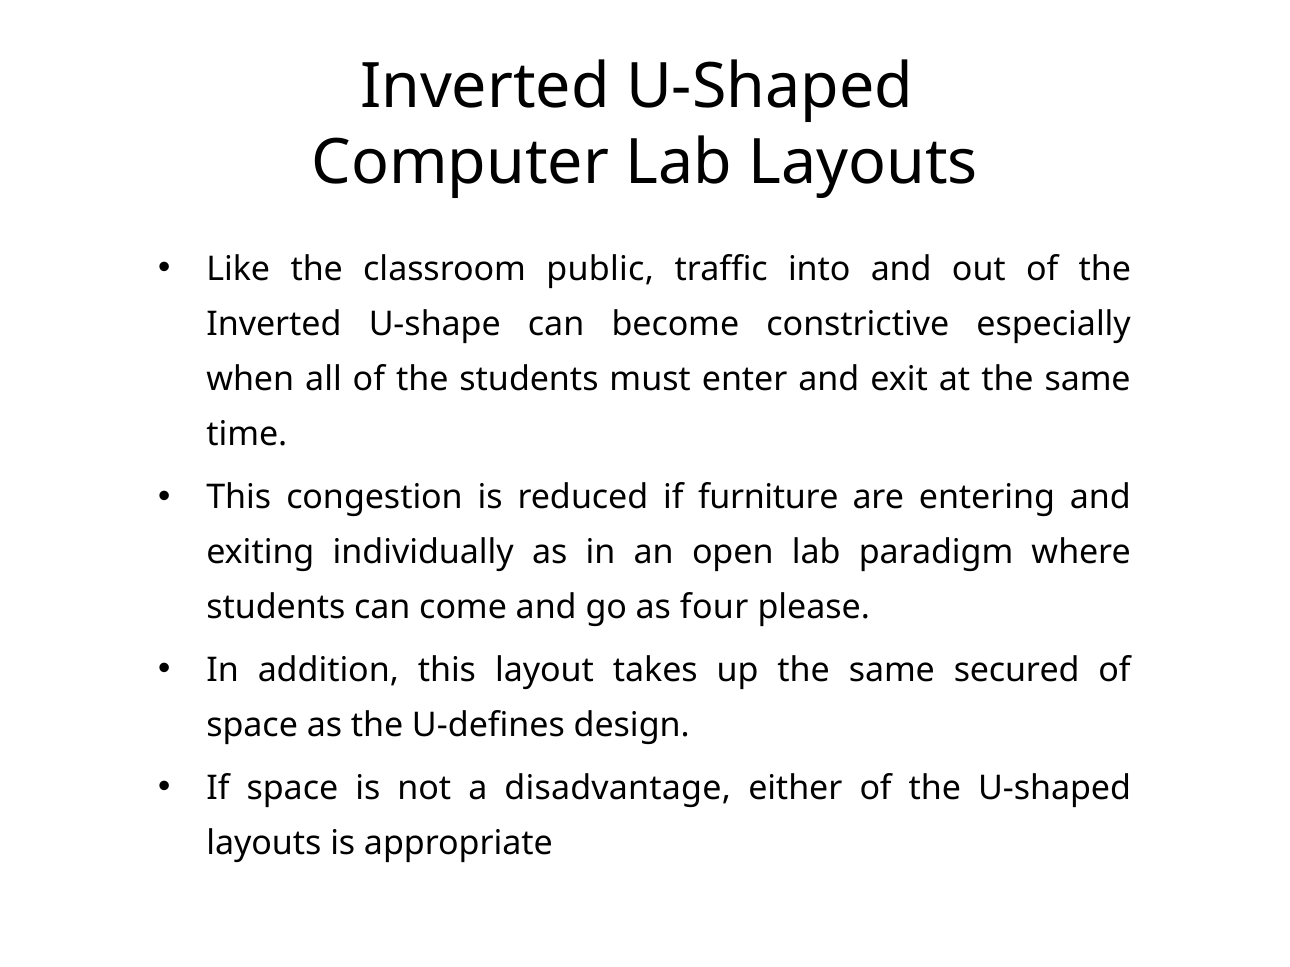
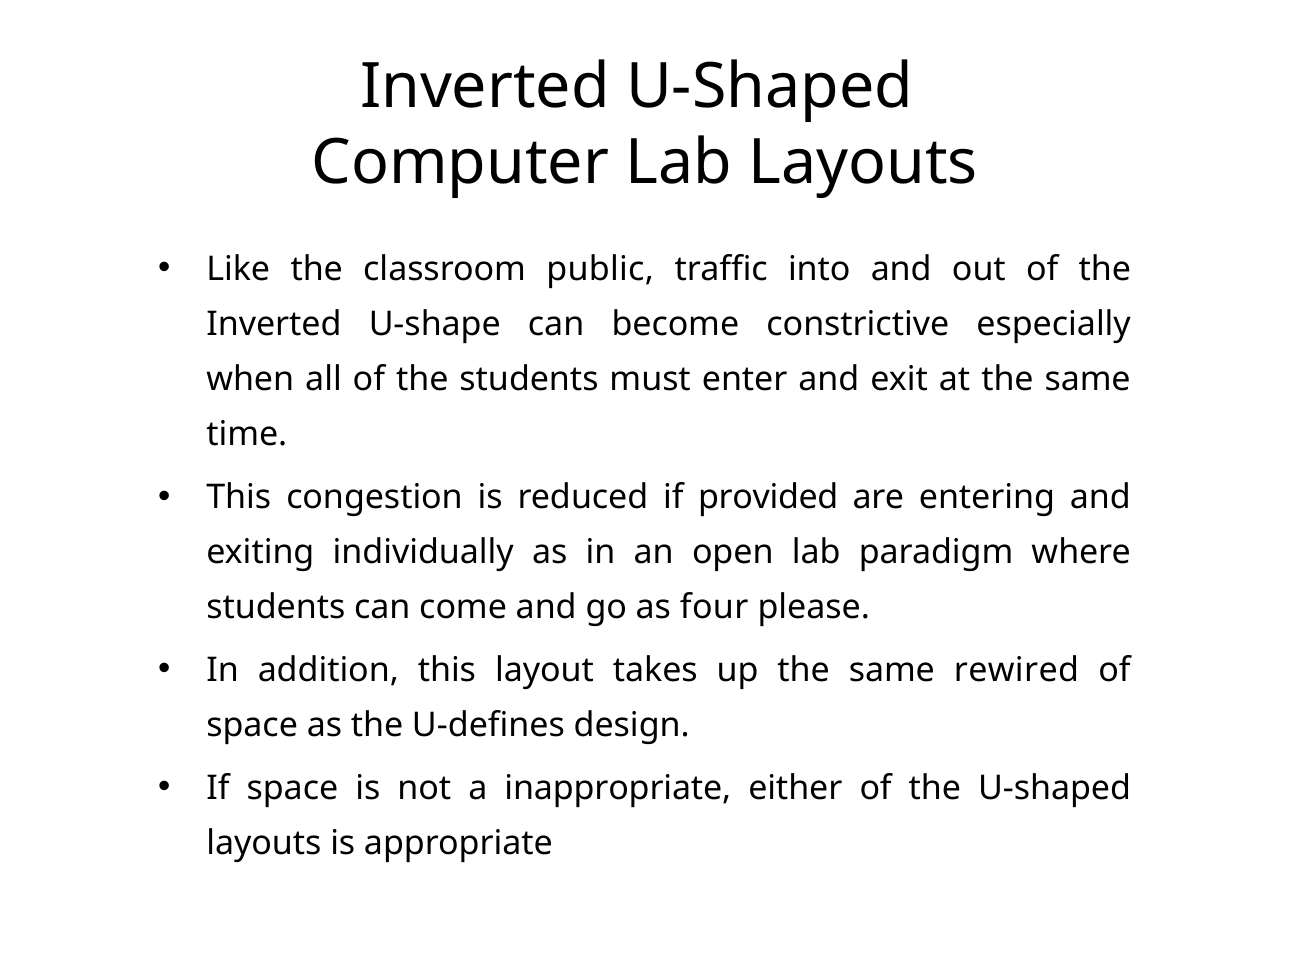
furniture: furniture -> provided
secured: secured -> rewired
disadvantage: disadvantage -> inappropriate
